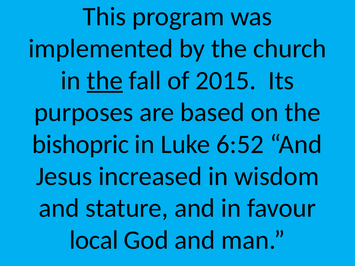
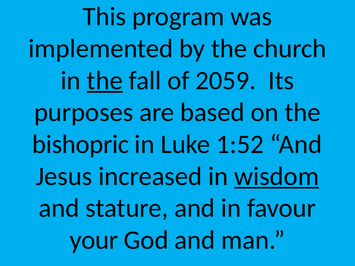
2015: 2015 -> 2059
6:52: 6:52 -> 1:52
wisdom underline: none -> present
local: local -> your
